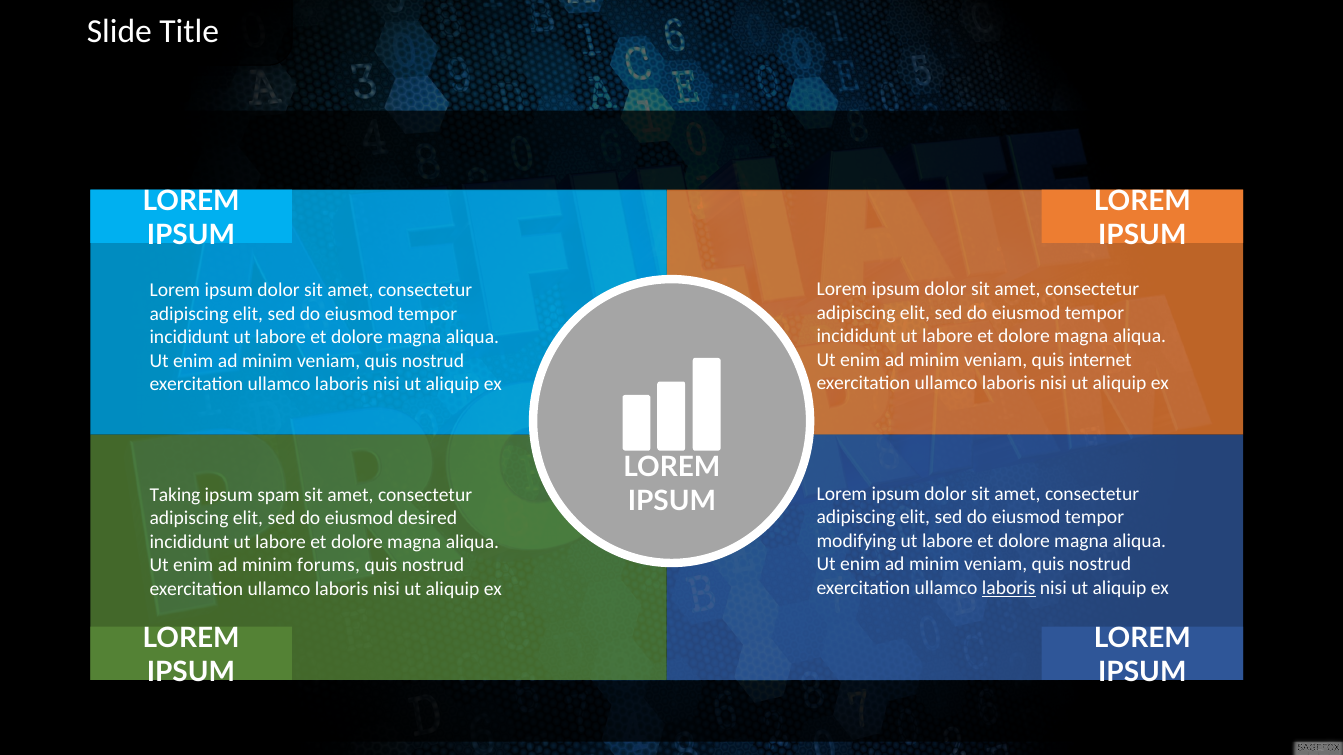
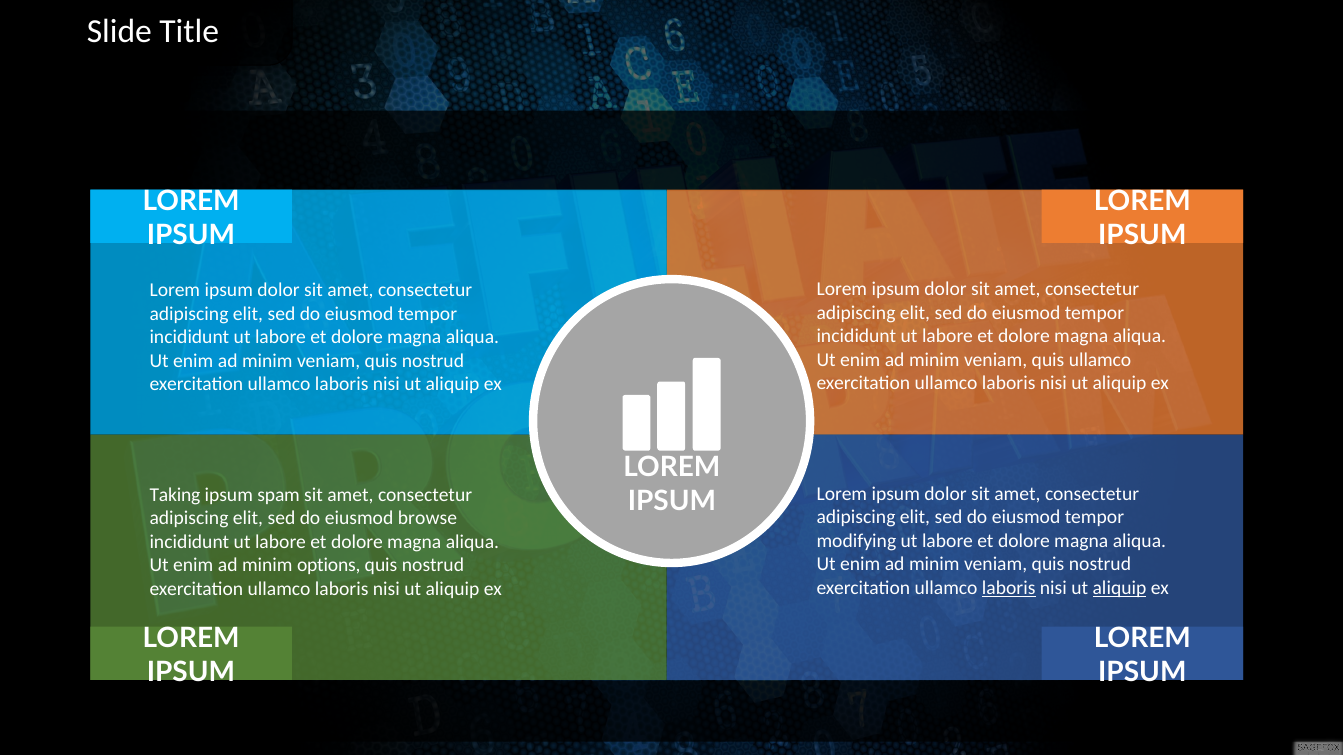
quis internet: internet -> ullamco
desired: desired -> browse
forums: forums -> options
aliquip at (1120, 588) underline: none -> present
